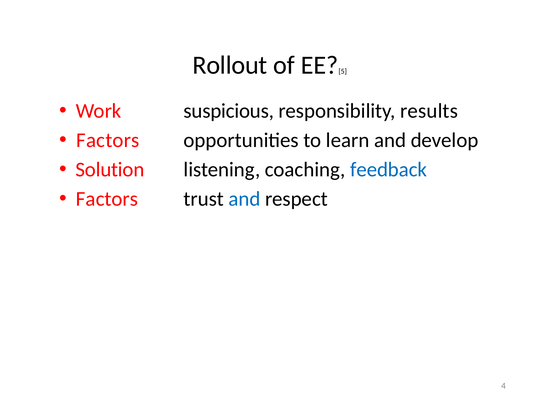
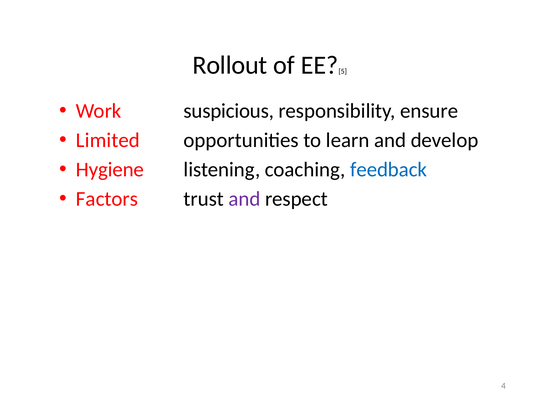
results: results -> ensure
Factors at (108, 140): Factors -> Limited
Solution: Solution -> Hygiene
and at (244, 199) colour: blue -> purple
